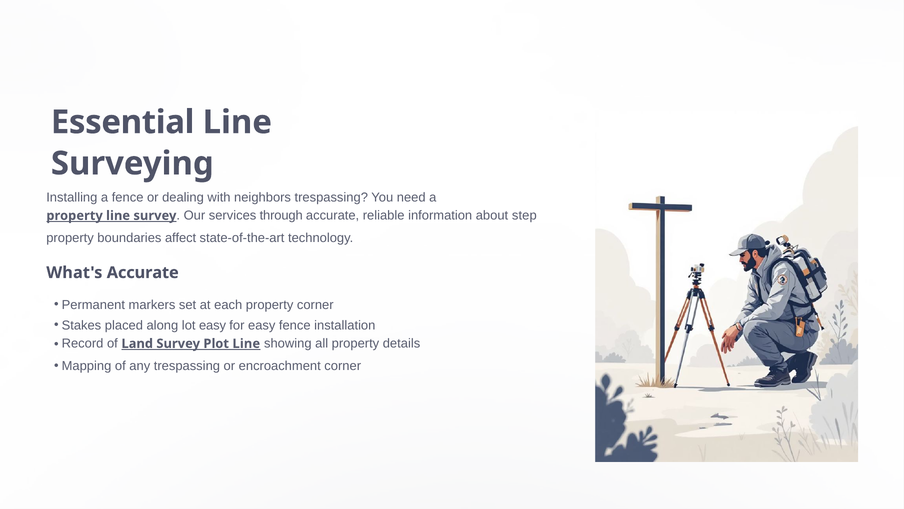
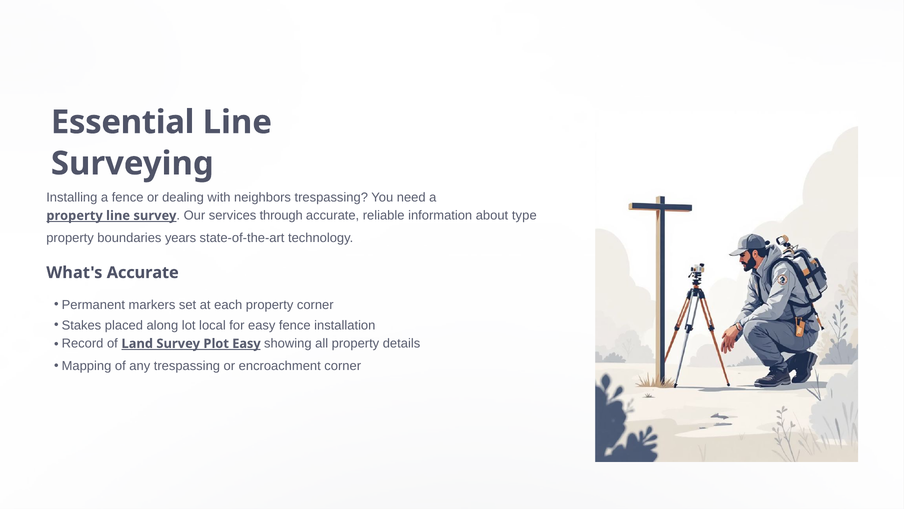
step: step -> type
affect: affect -> years
lot easy: easy -> local
Plot Line: Line -> Easy
